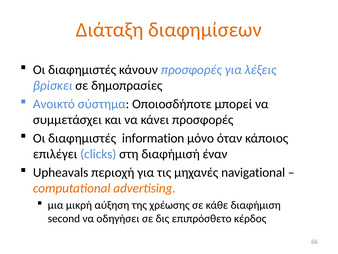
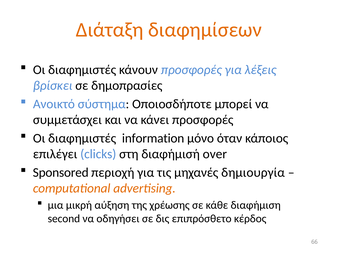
έναν: έναν -> over
Upheavals: Upheavals -> Sponsored
navigational: navigational -> δημιουργία
